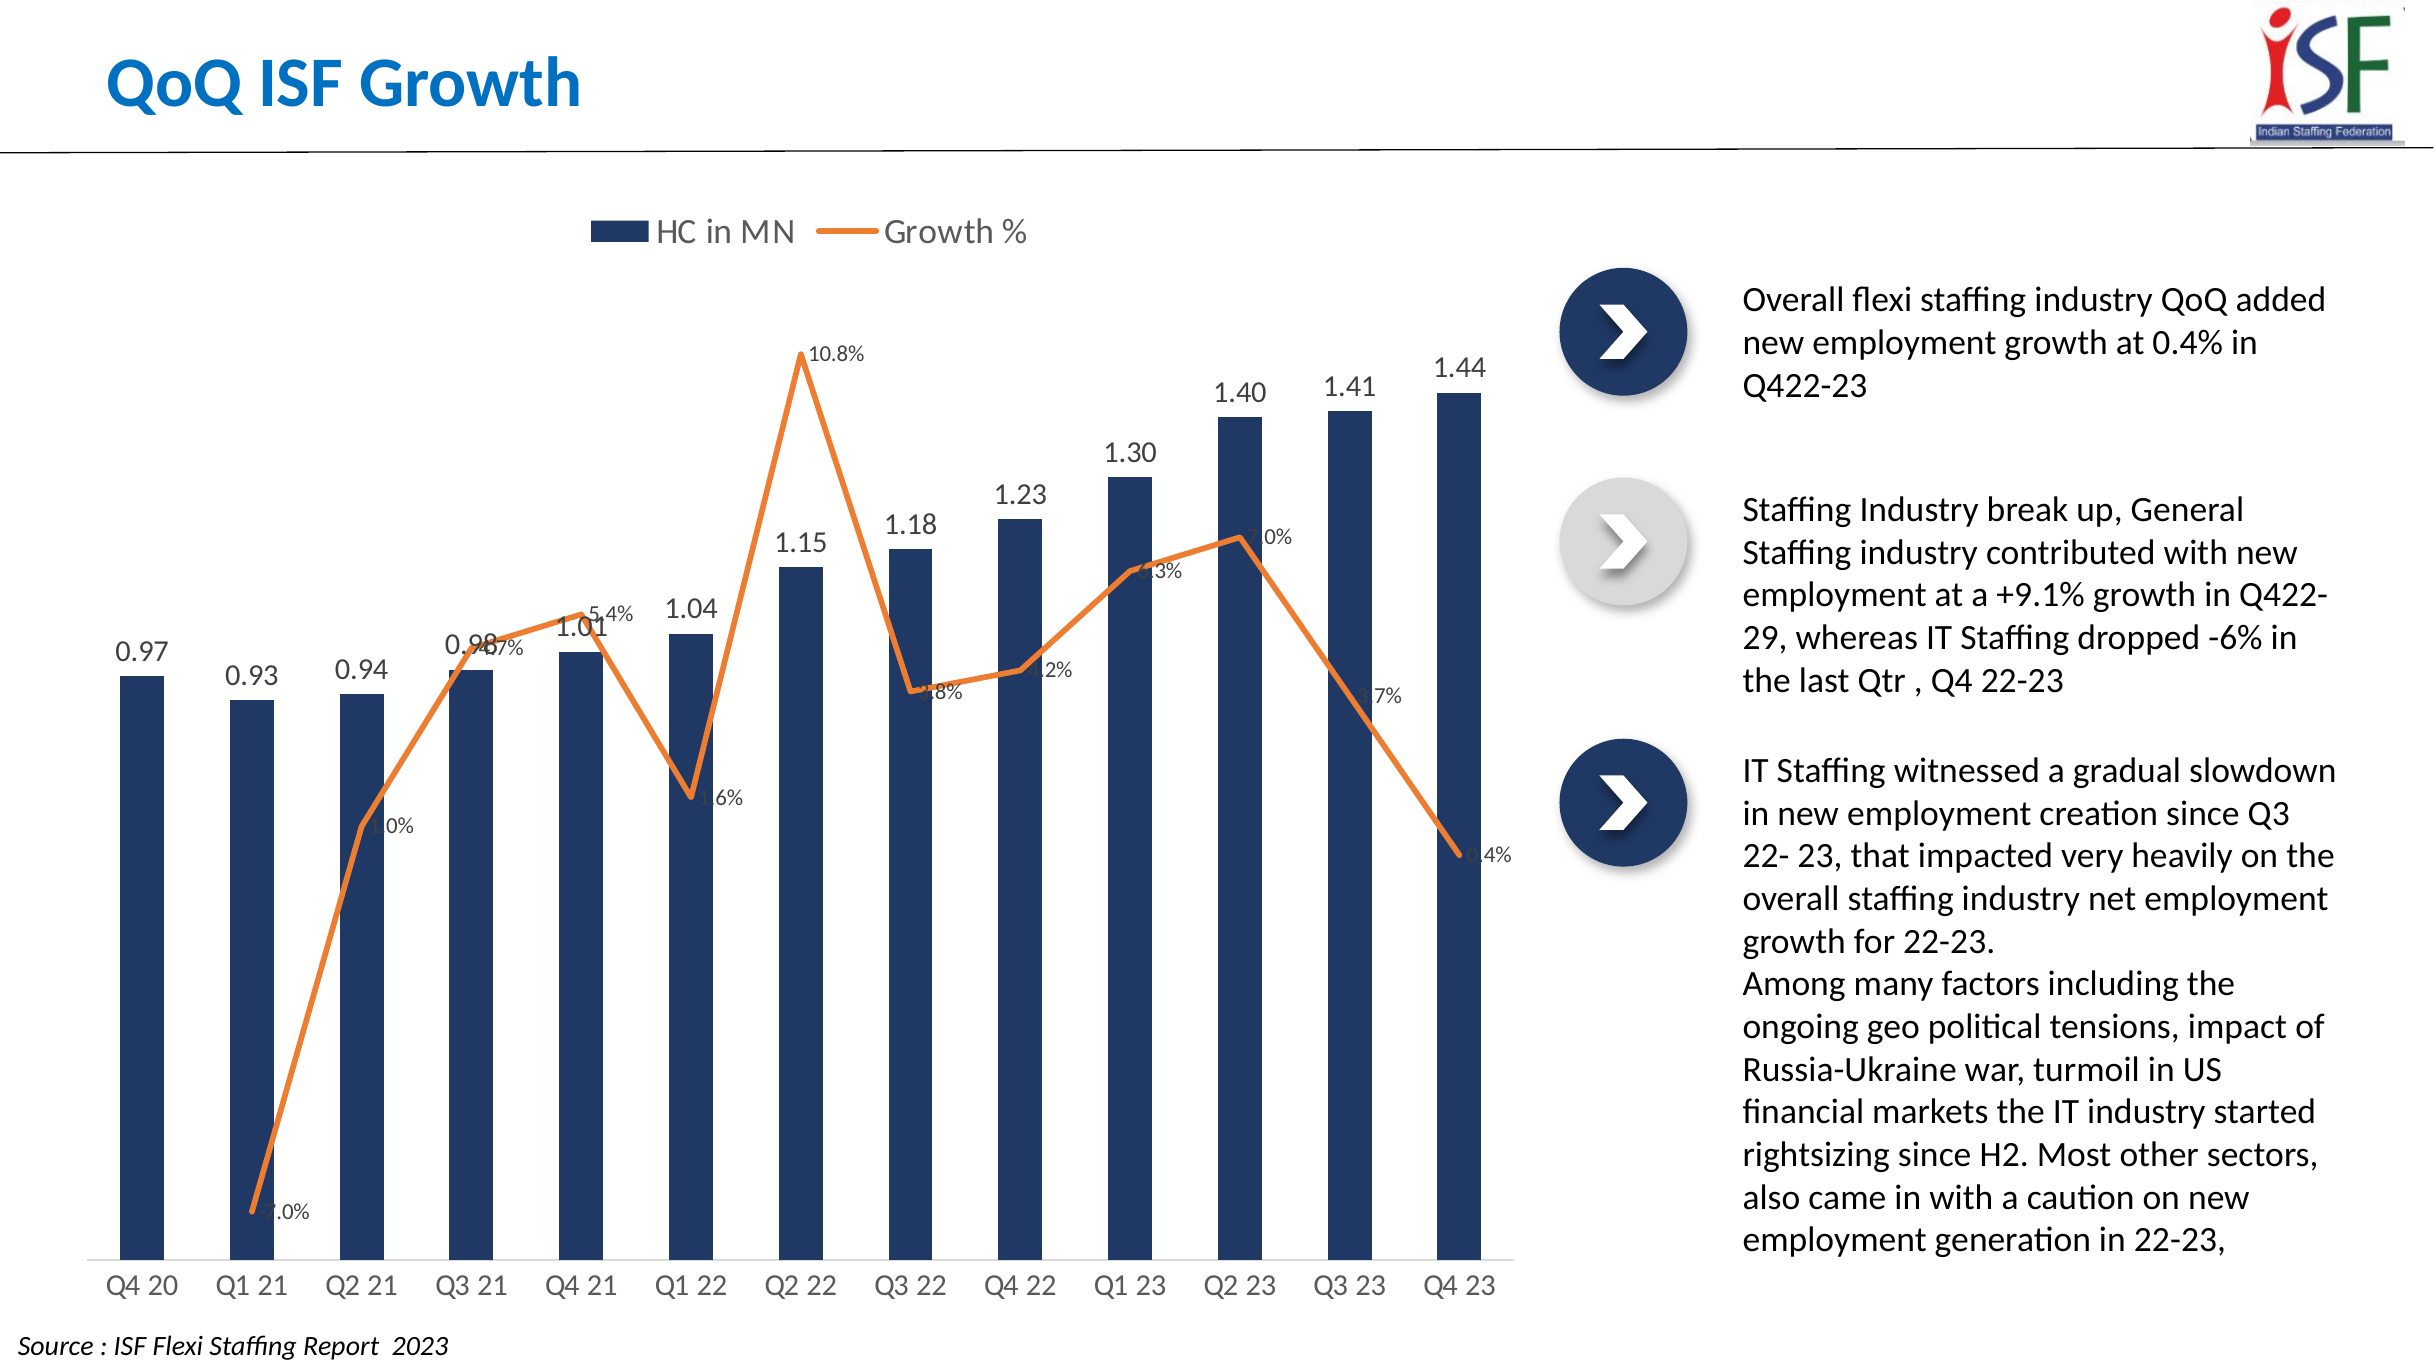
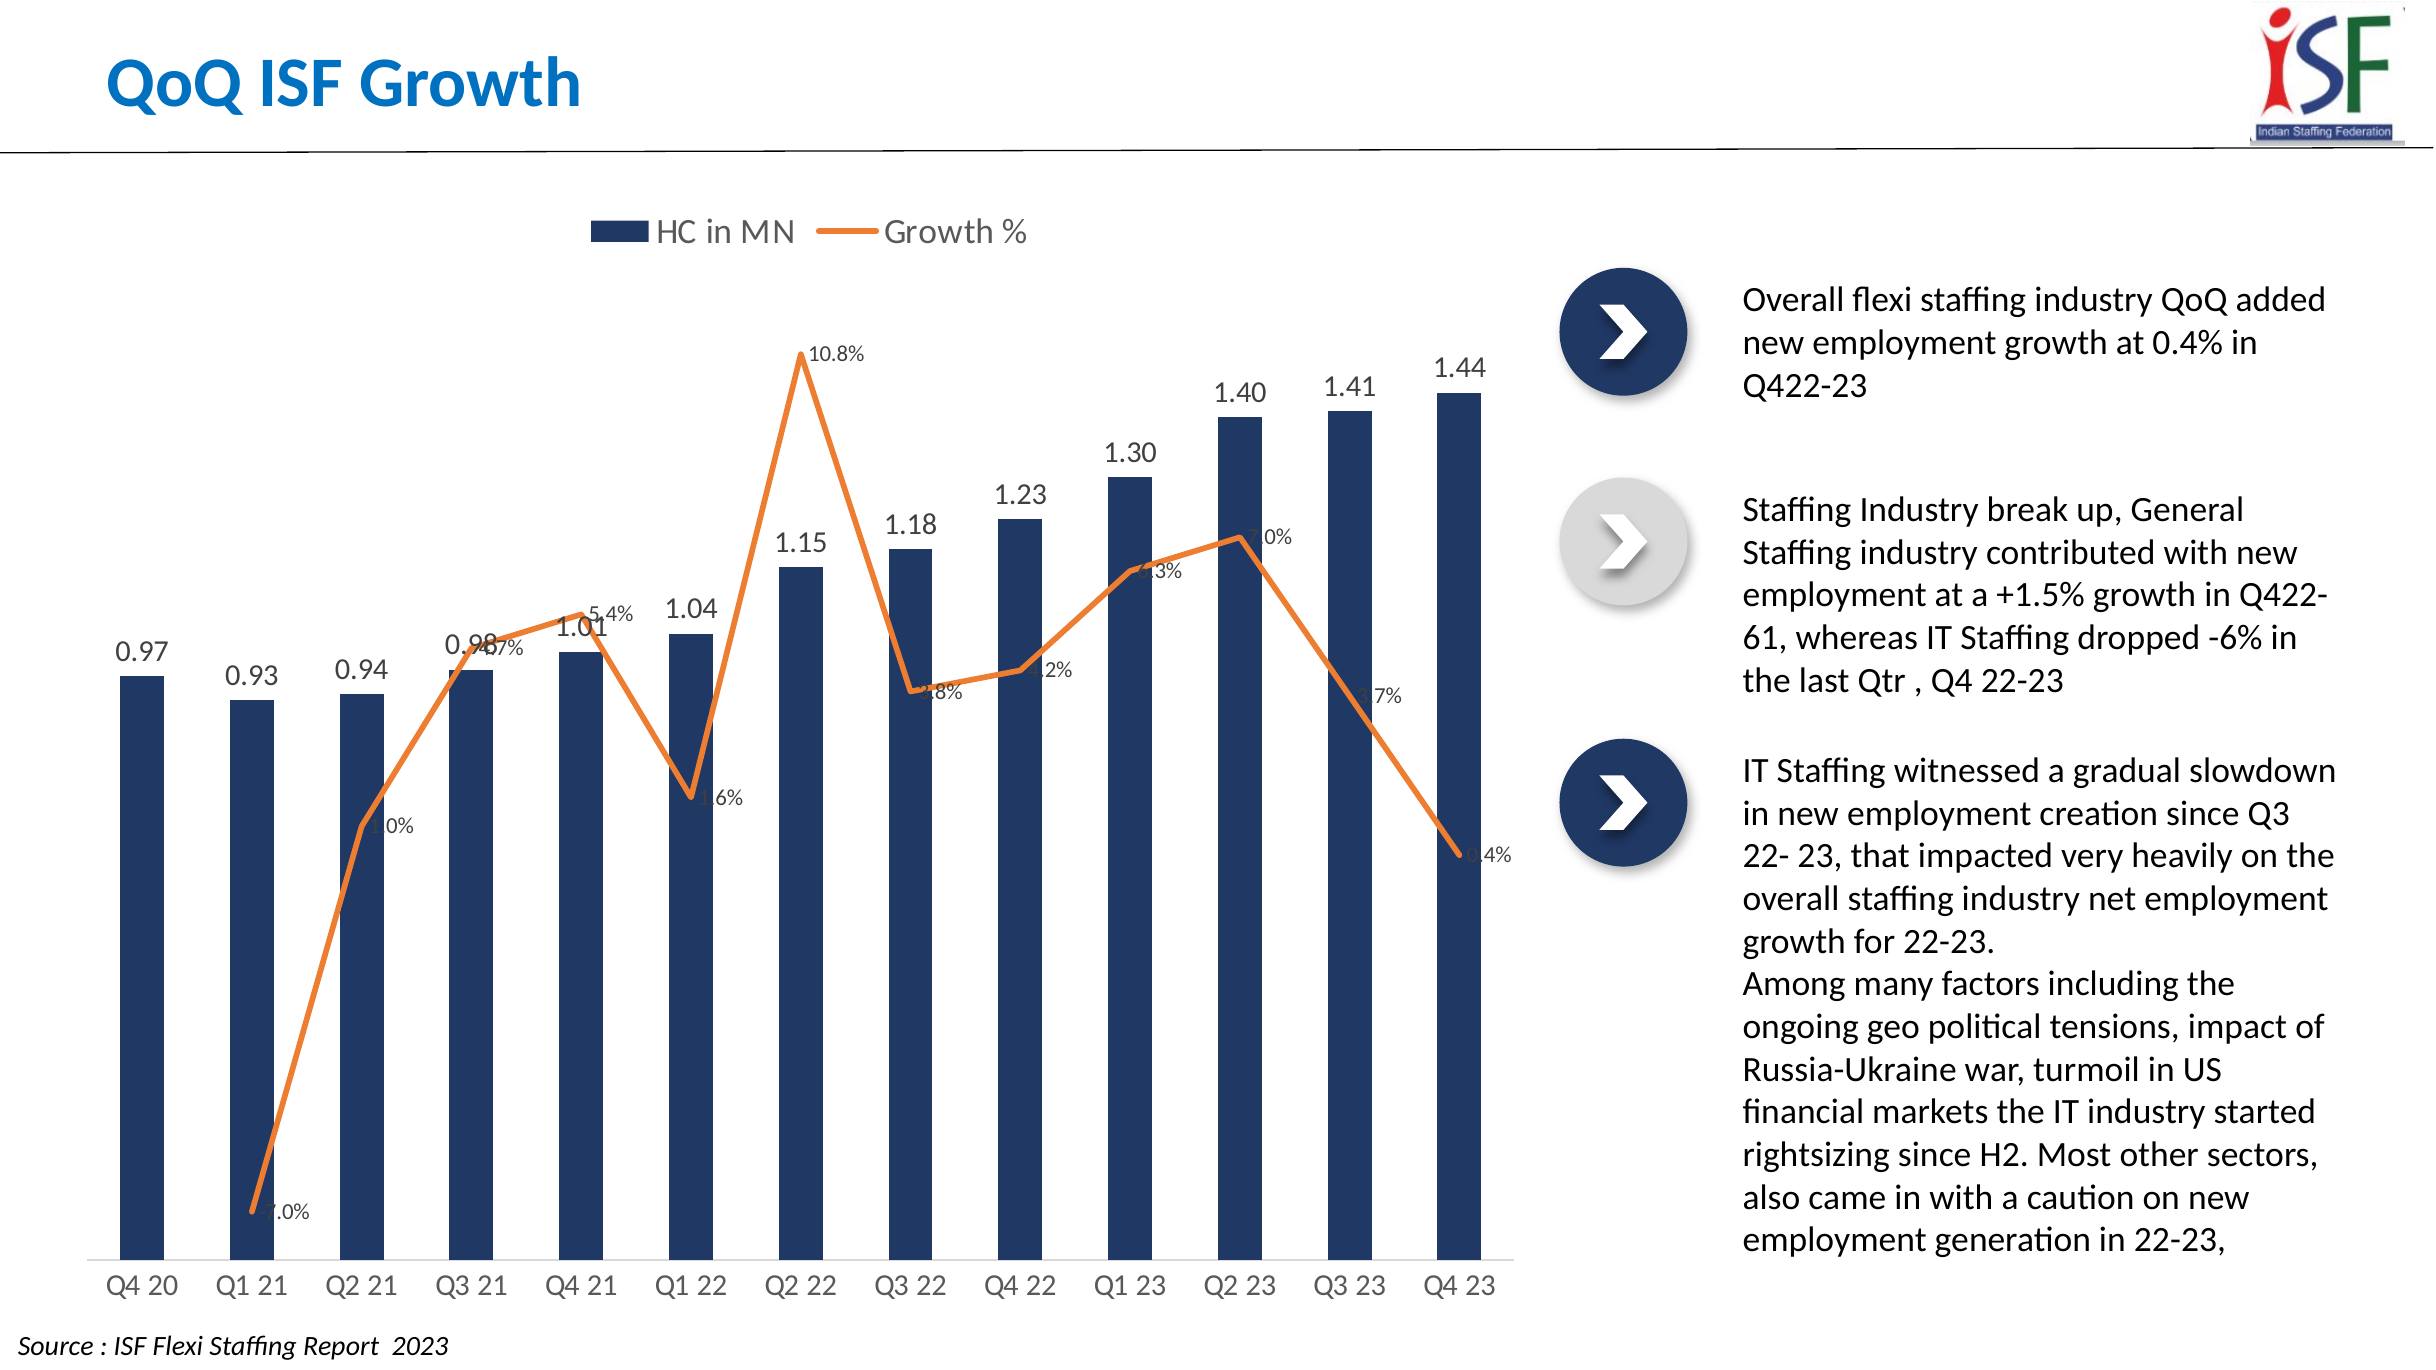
+9.1%: +9.1% -> +1.5%
29: 29 -> 61
